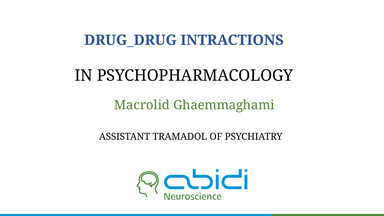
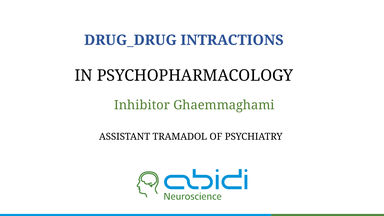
Macrolid: Macrolid -> Inhibitor
